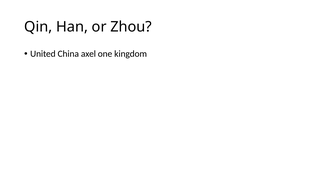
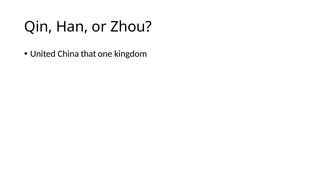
axel: axel -> that
